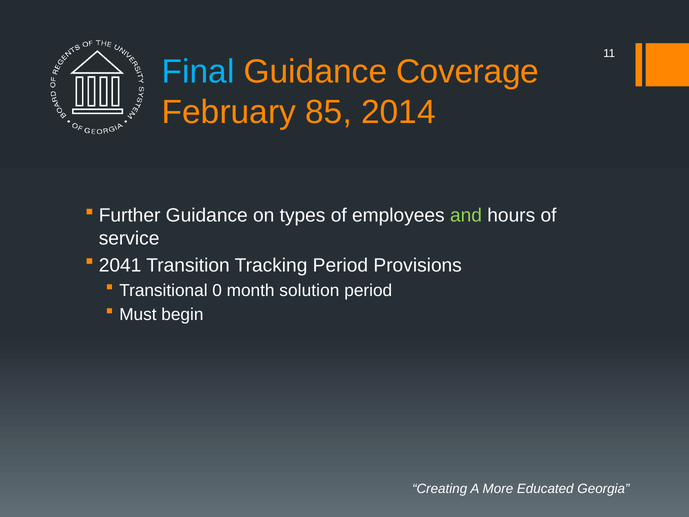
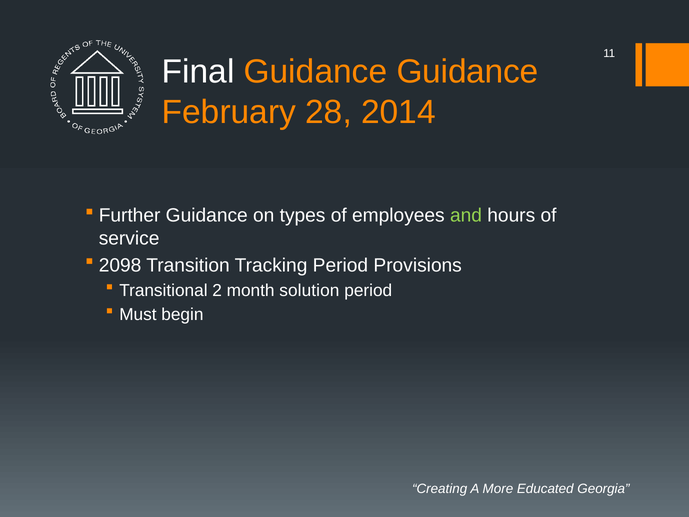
Final colour: light blue -> white
Guidance Coverage: Coverage -> Guidance
85: 85 -> 28
2041: 2041 -> 2098
0: 0 -> 2
